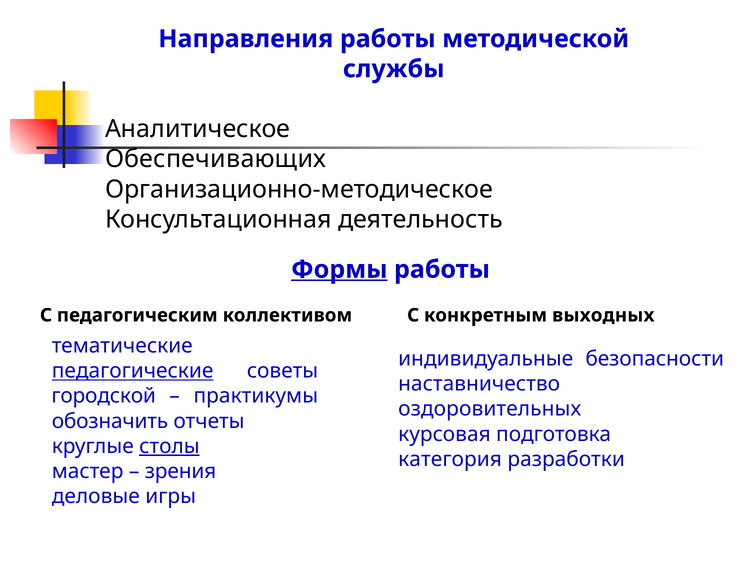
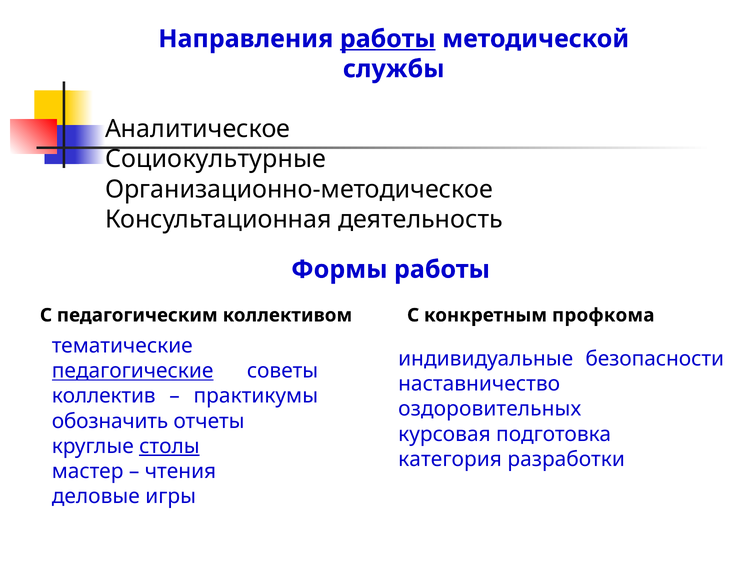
работы at (388, 39) underline: none -> present
Обеспечивающих: Обеспечивающих -> Социокультурные
Формы underline: present -> none
выходных: выходных -> профкома
городской: городской -> коллектив
зрения: зрения -> чтения
